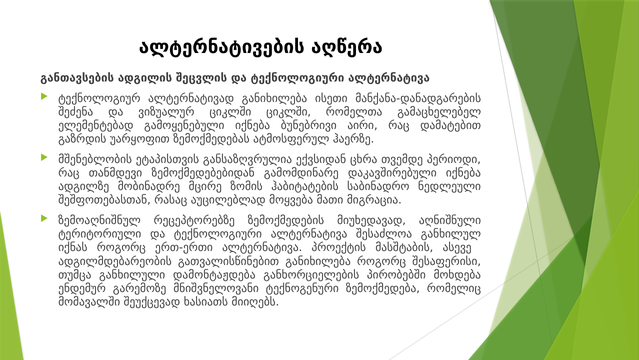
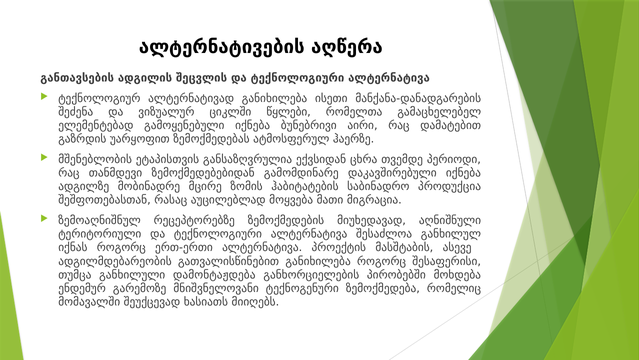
ციკლში ციკლში: ციკლში -> წყლები
ნედლეული: ნედლეული -> პროდუქცია
